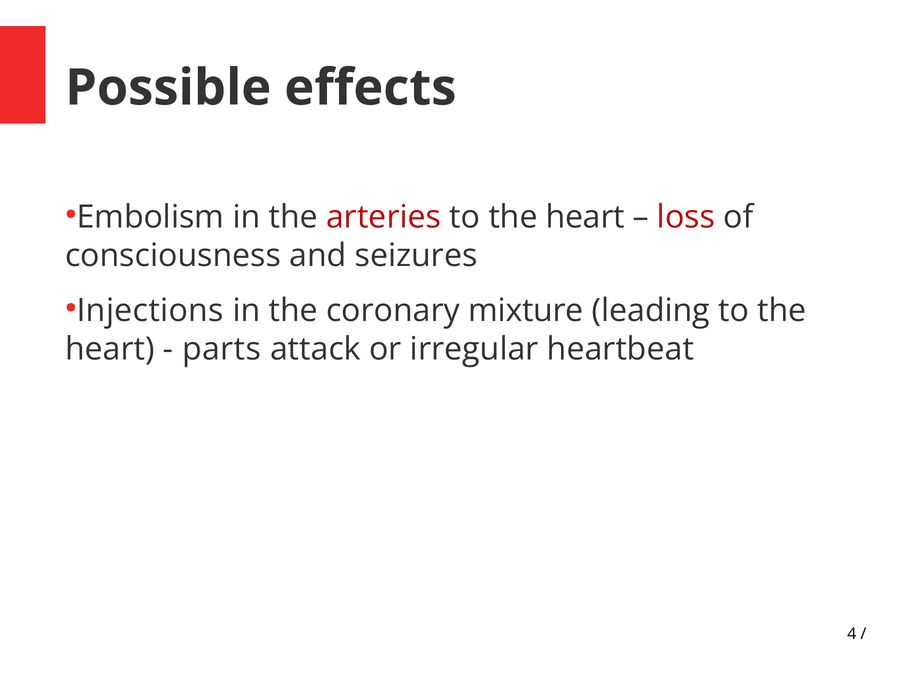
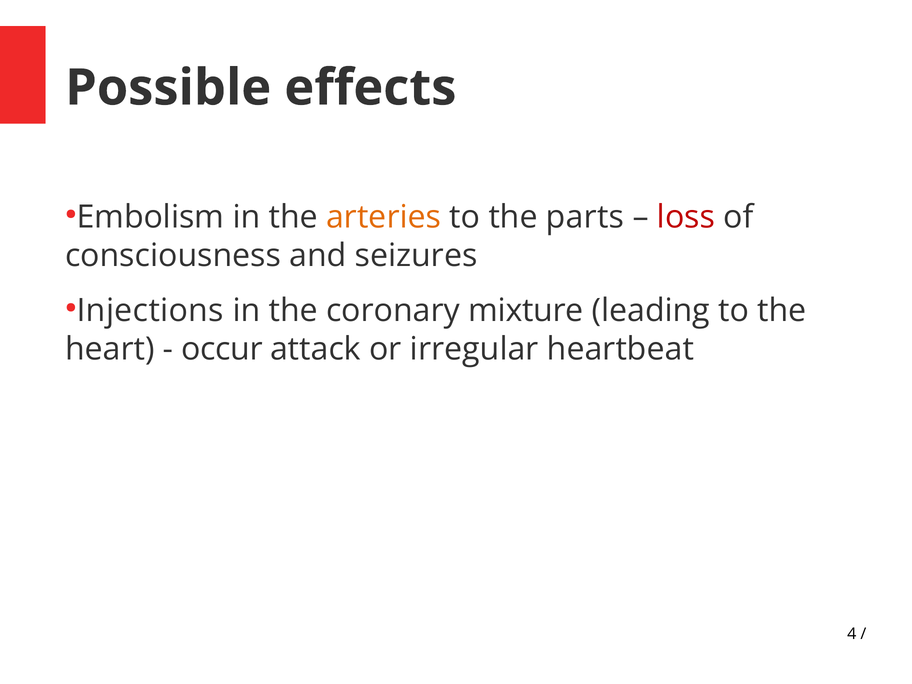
arteries colour: red -> orange
heart at (585, 217): heart -> parts
parts: parts -> occur
